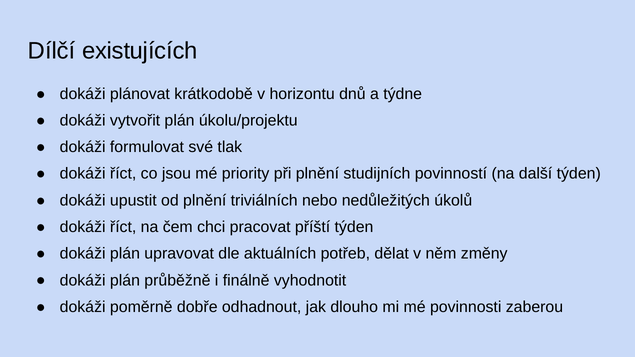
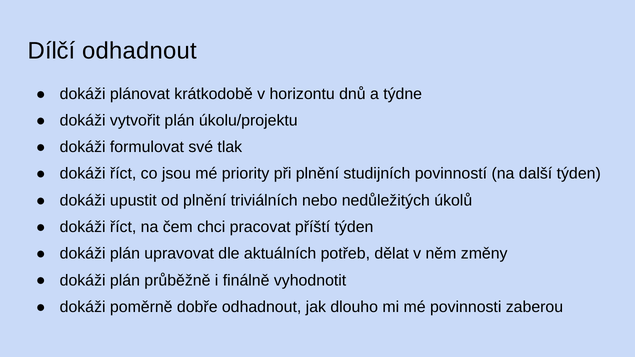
Dílčí existujících: existujících -> odhadnout
